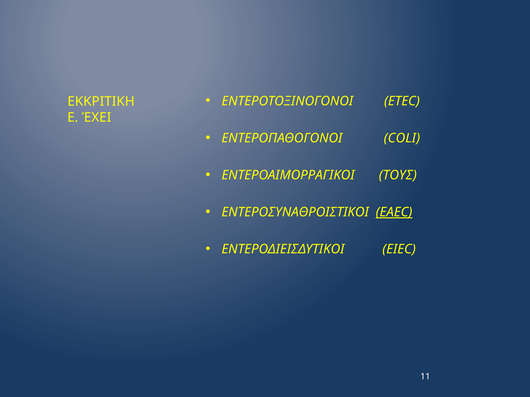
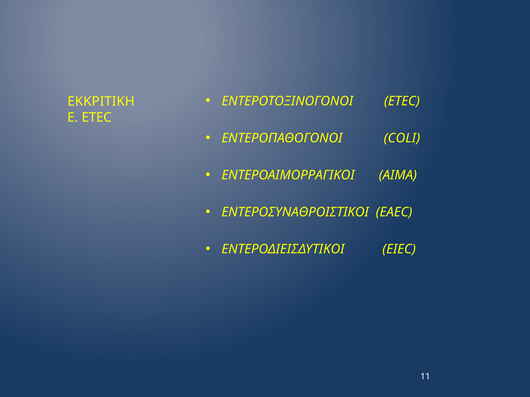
E ΈΧΕΙ: ΈΧΕΙ -> ETEC
ΤΟΥΣ: ΤΟΥΣ -> ΑΙΜΑ
EAEC underline: present -> none
